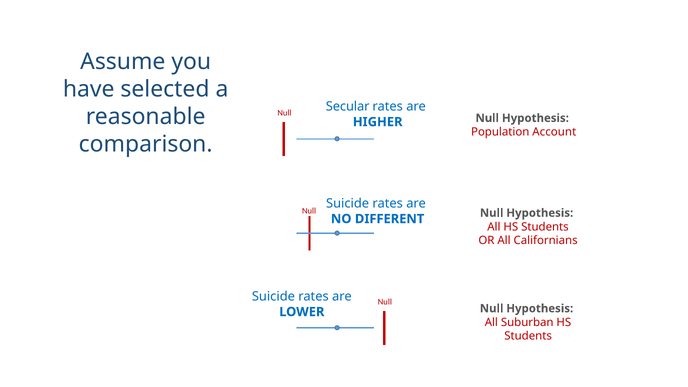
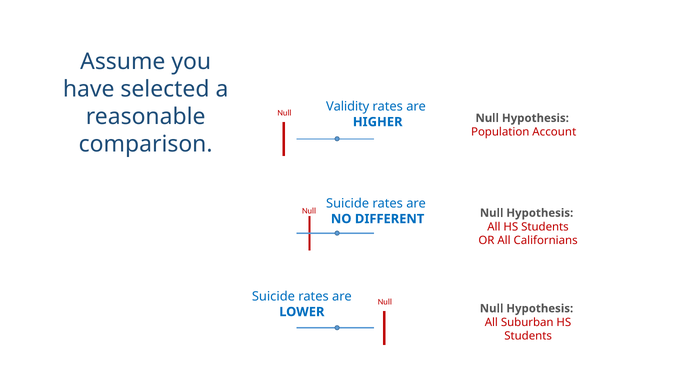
Secular: Secular -> Validity
